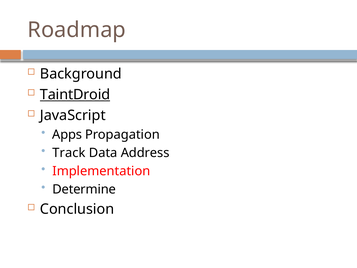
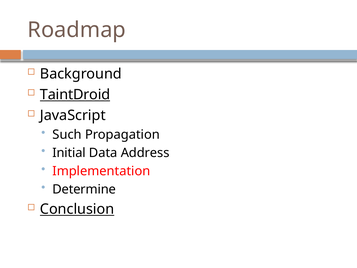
Apps: Apps -> Such
Track: Track -> Initial
Conclusion underline: none -> present
